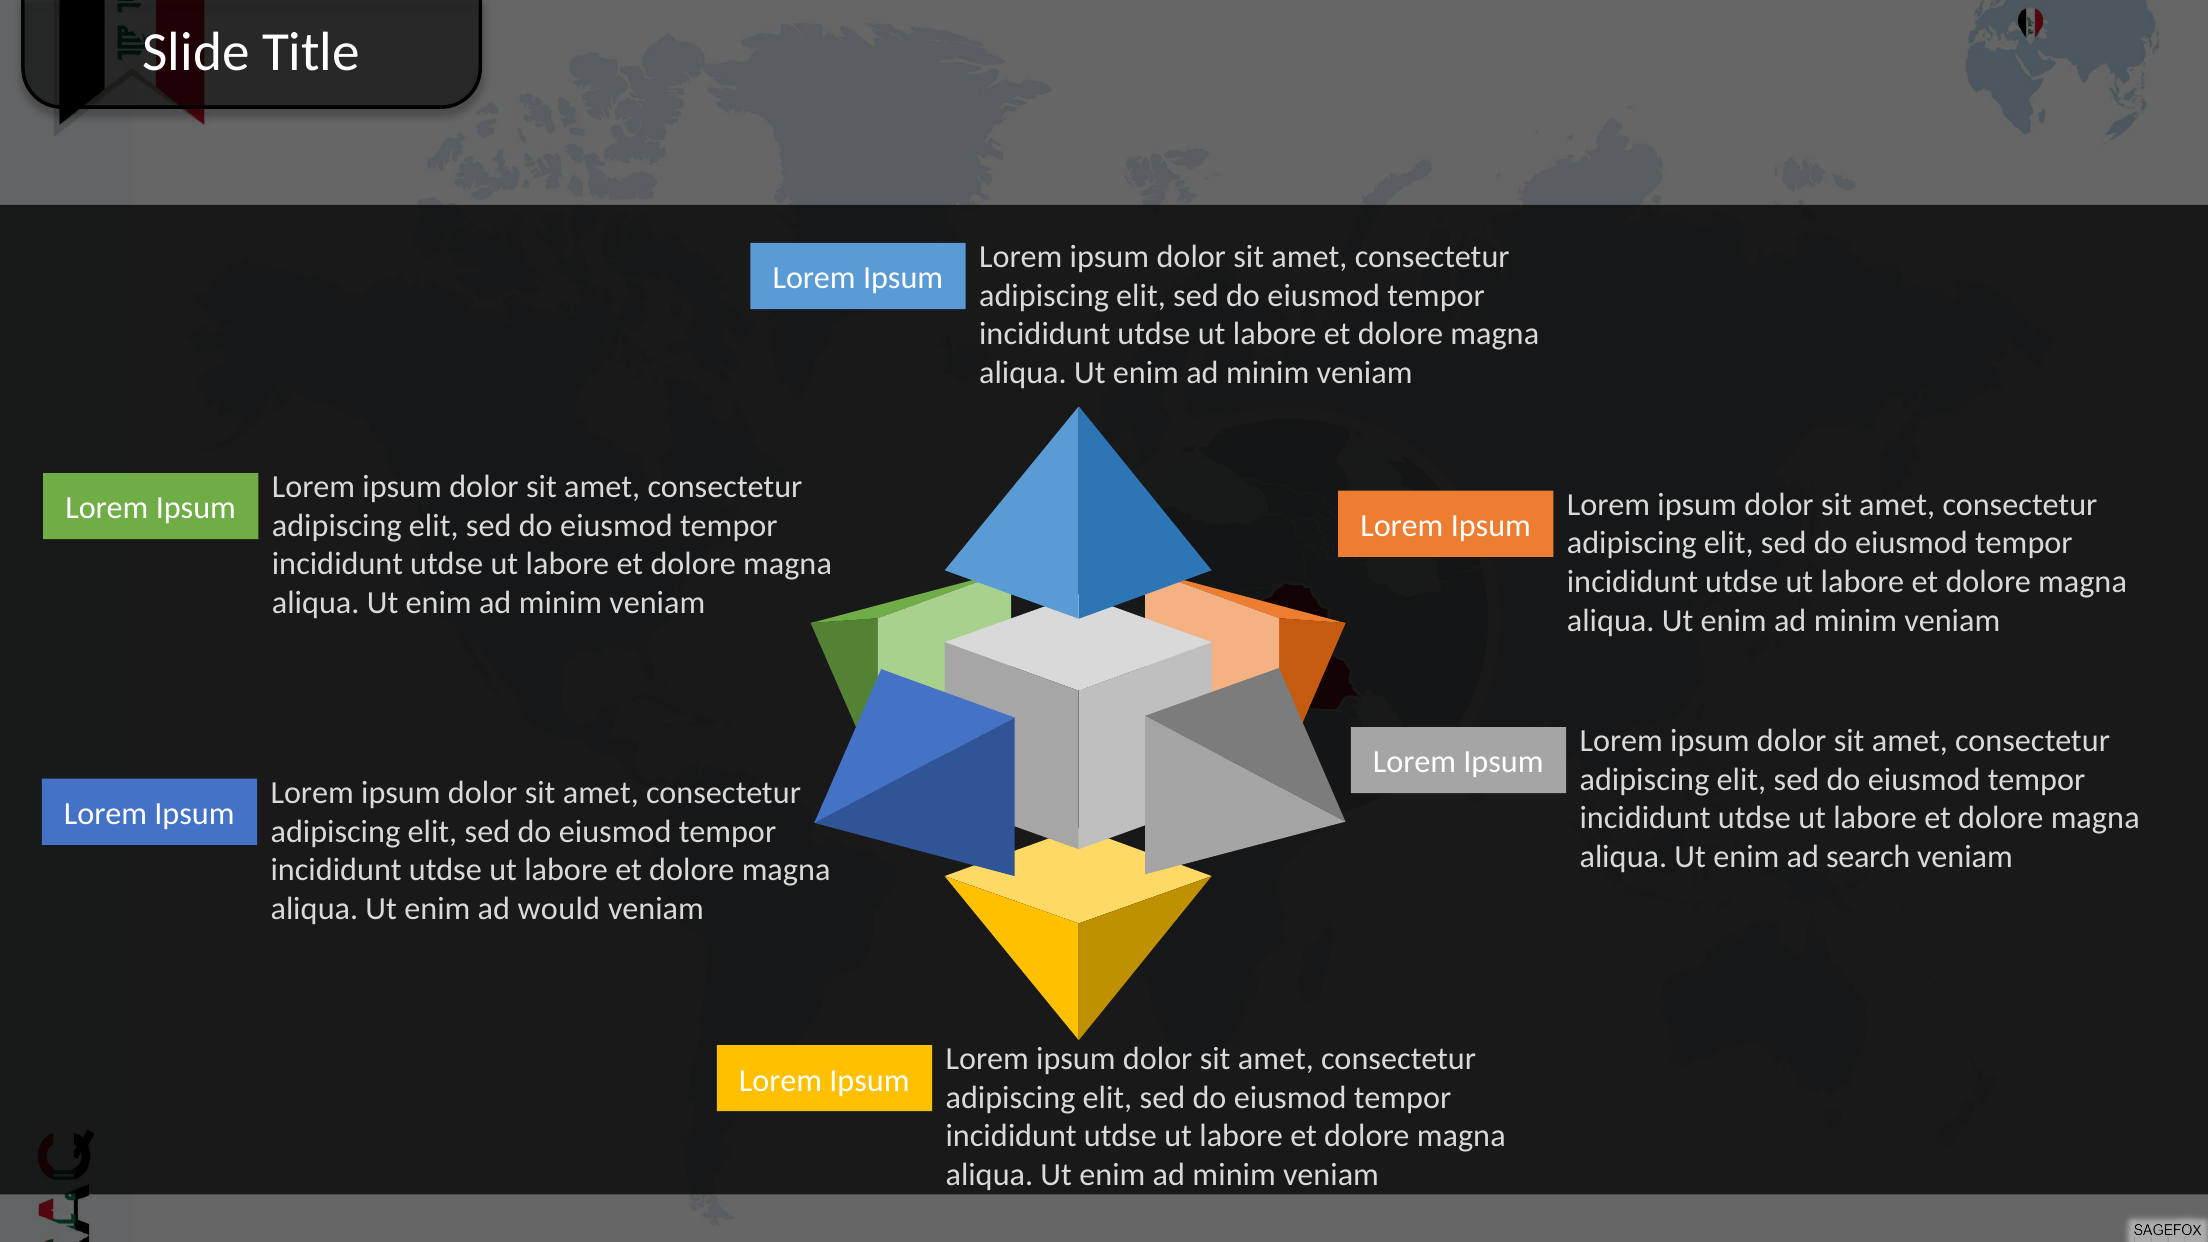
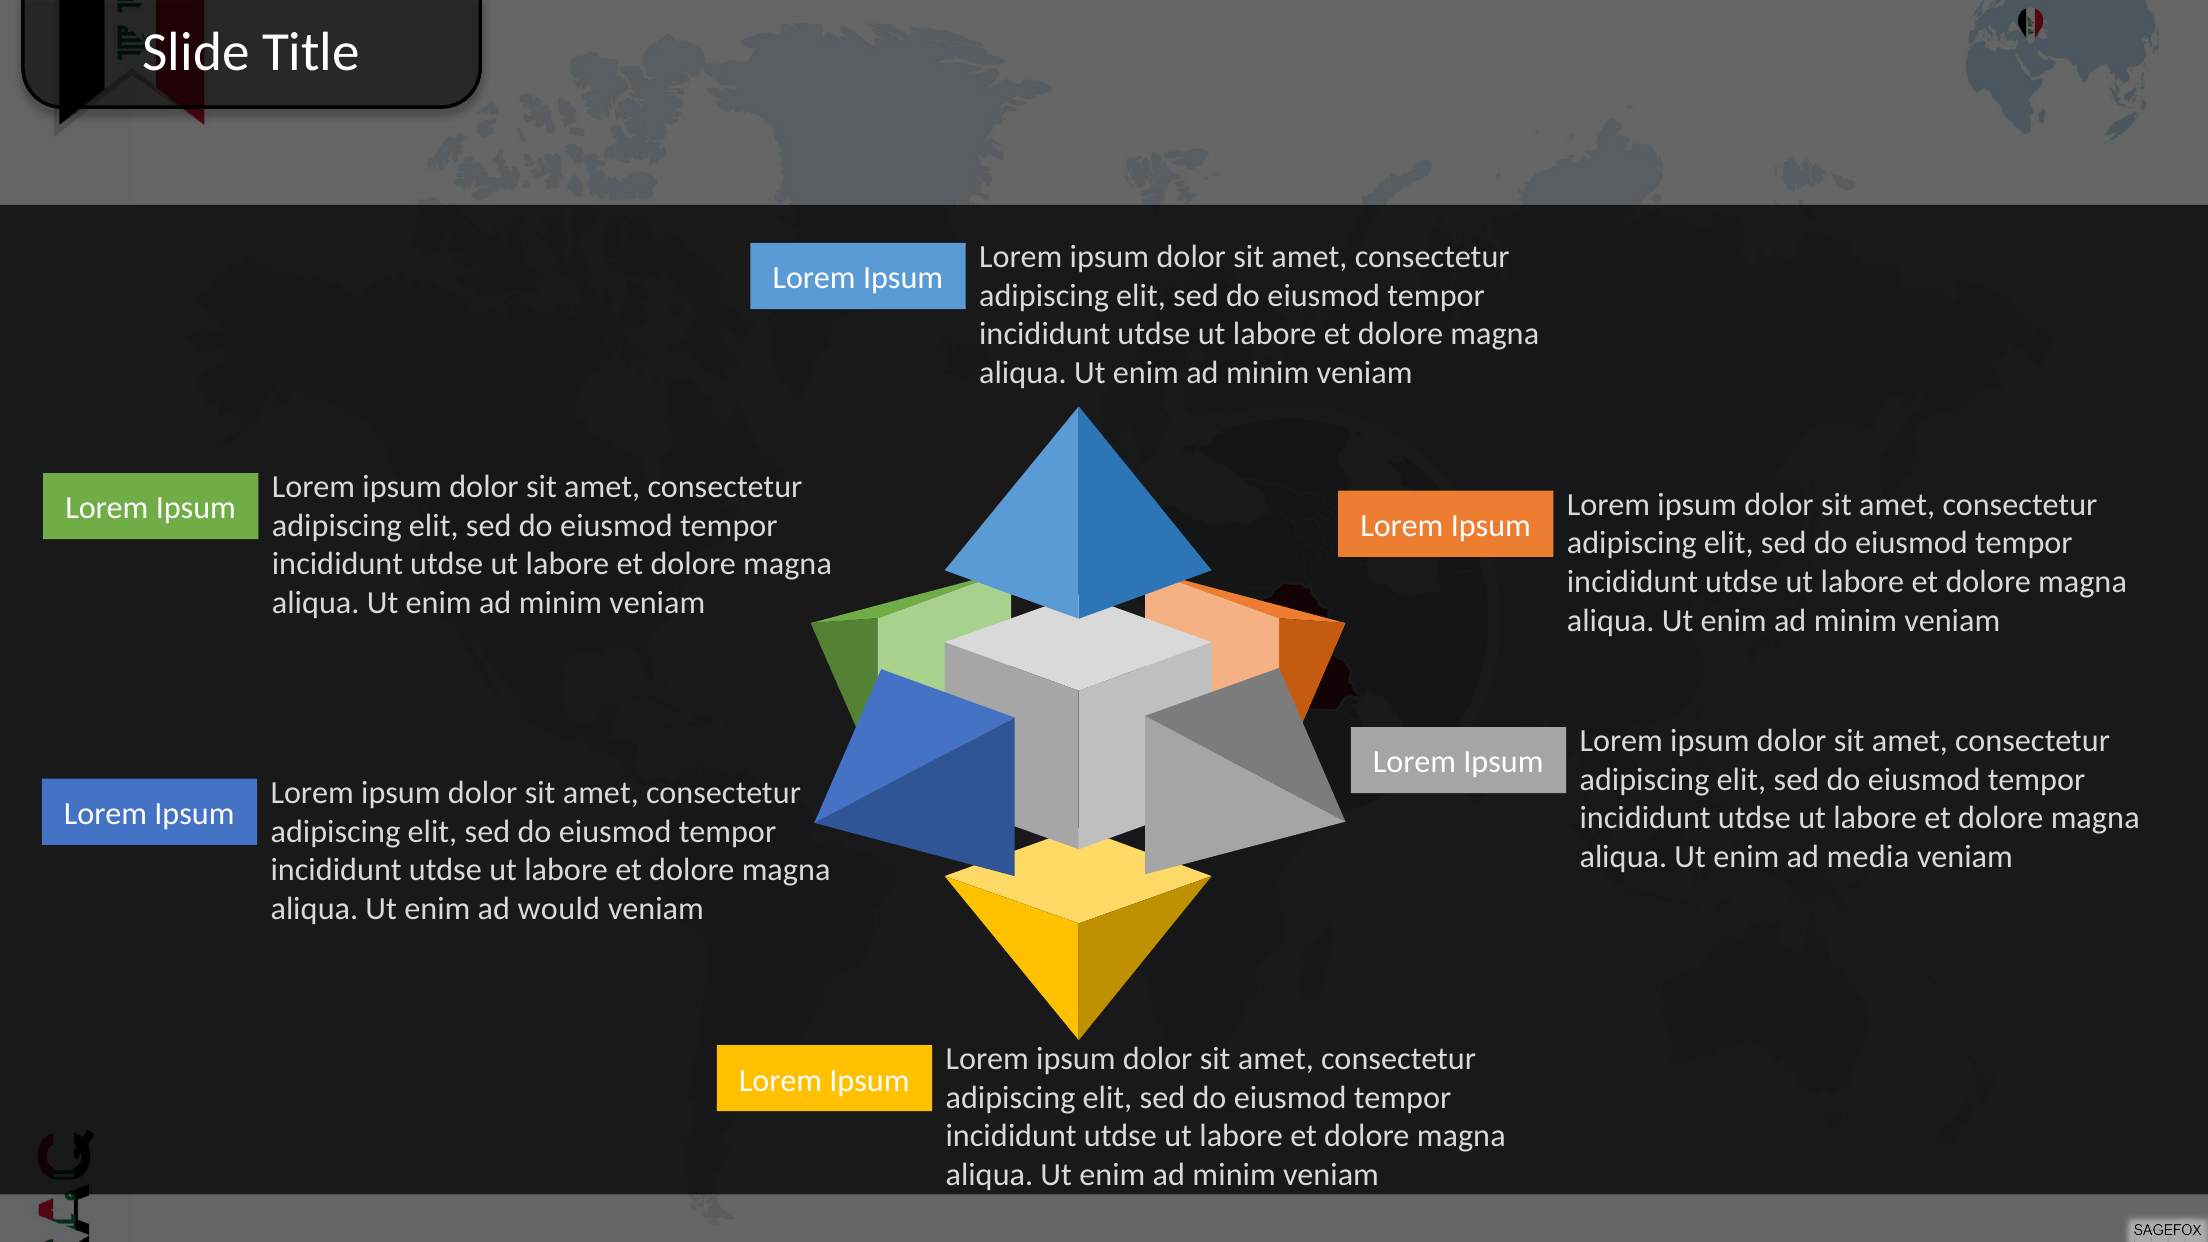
search: search -> media
